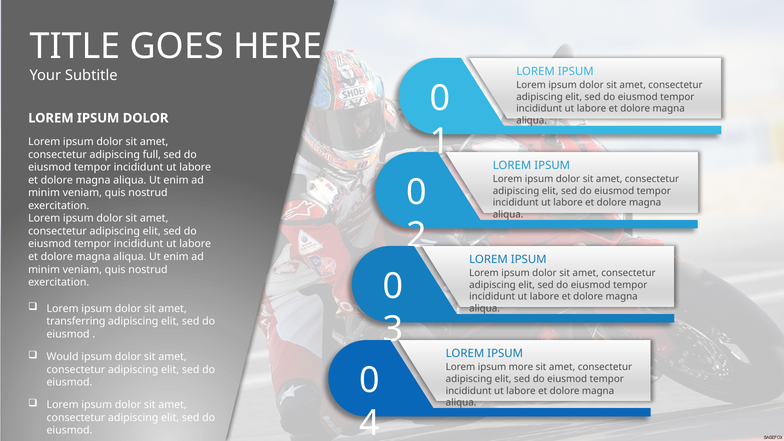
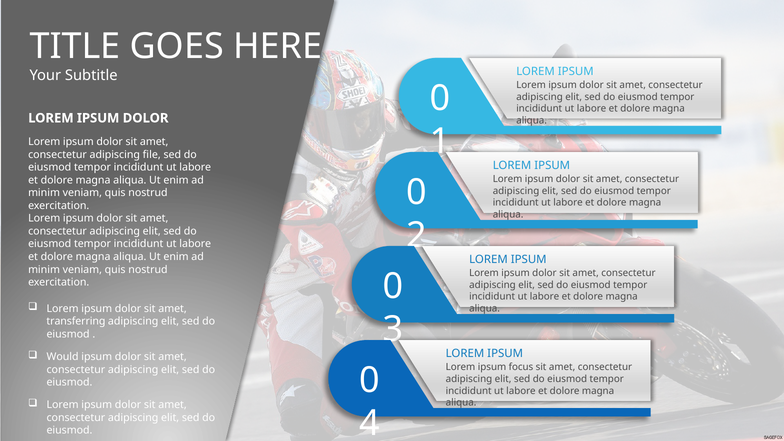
full: full -> file
more: more -> focus
